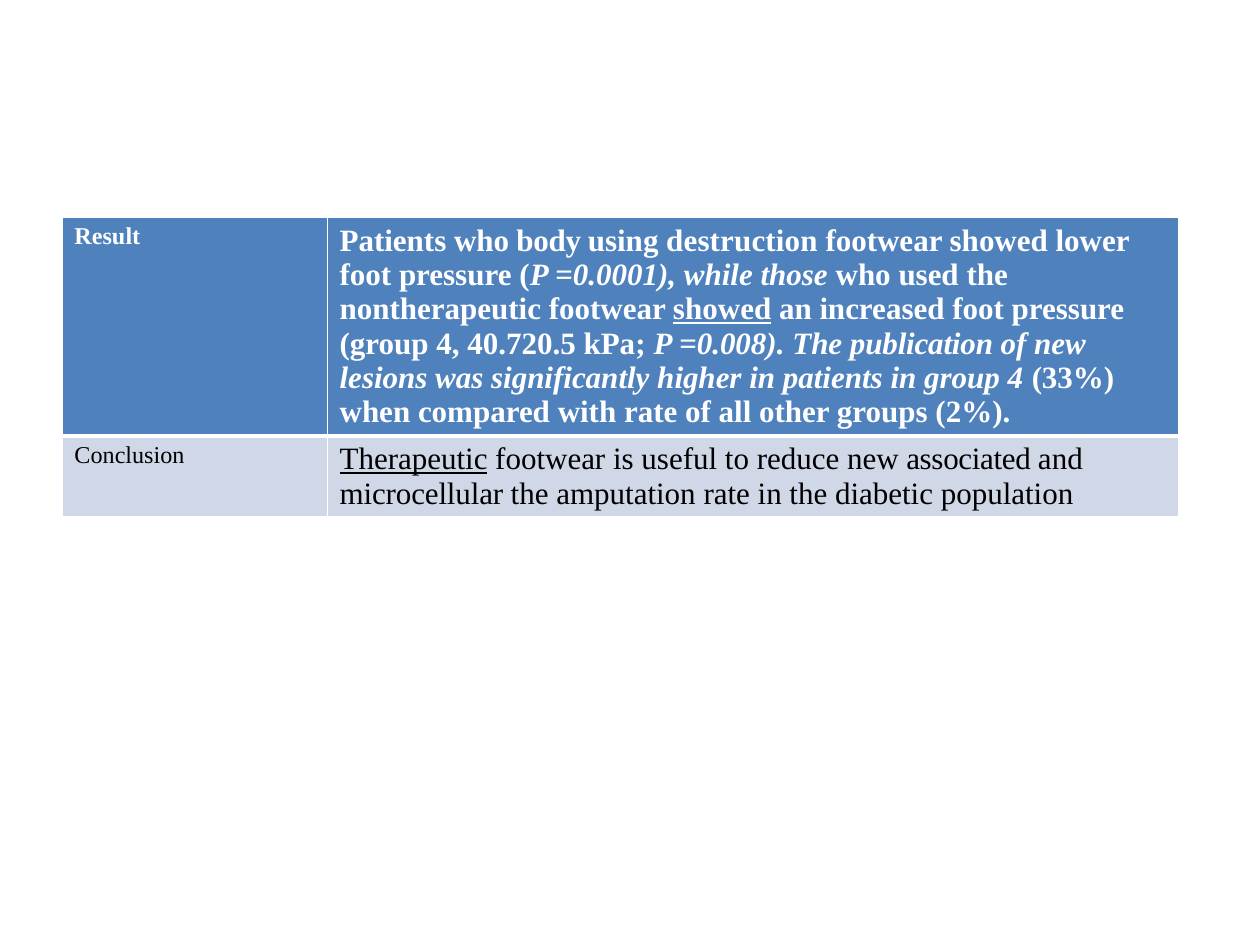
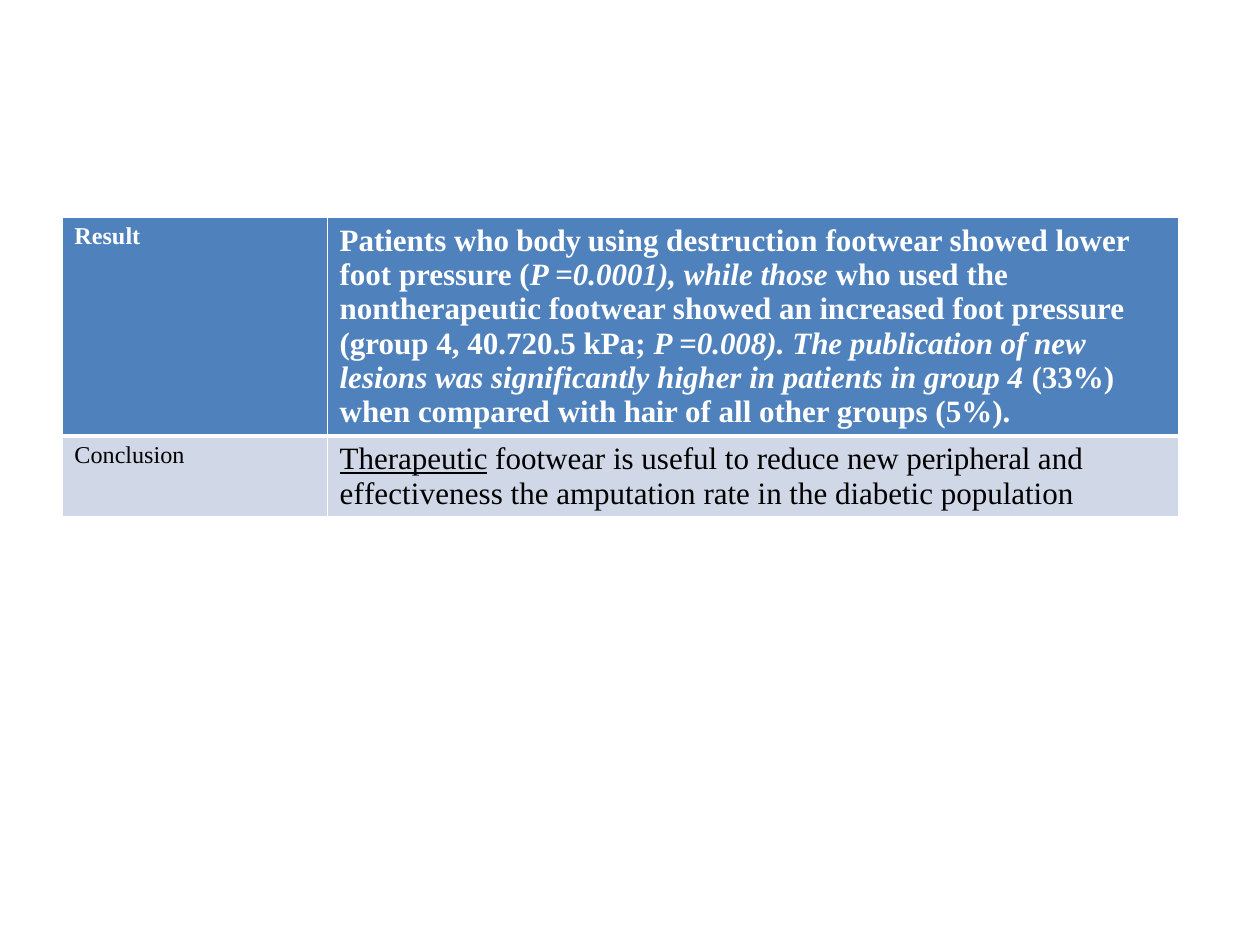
showed at (722, 310) underline: present -> none
with rate: rate -> hair
2%: 2% -> 5%
associated: associated -> peripheral
microcellular: microcellular -> effectiveness
